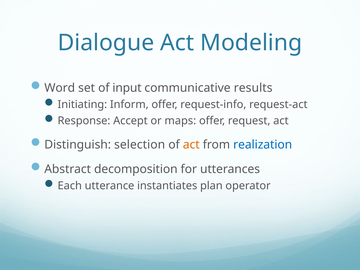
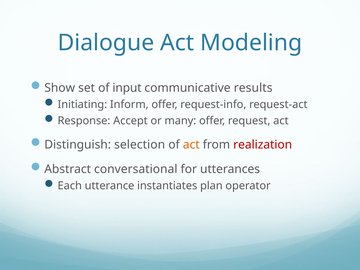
Word: Word -> Show
maps: maps -> many
realization colour: blue -> red
decomposition: decomposition -> conversational
